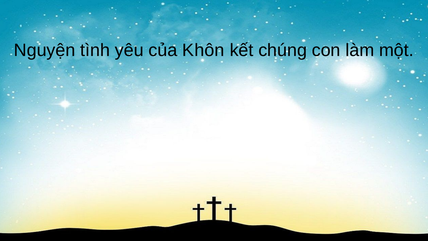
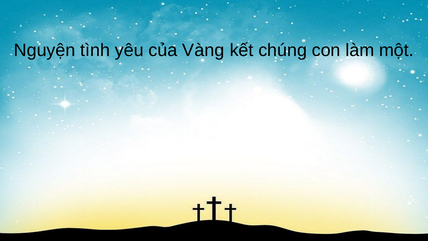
Khôn: Khôn -> Vàng
